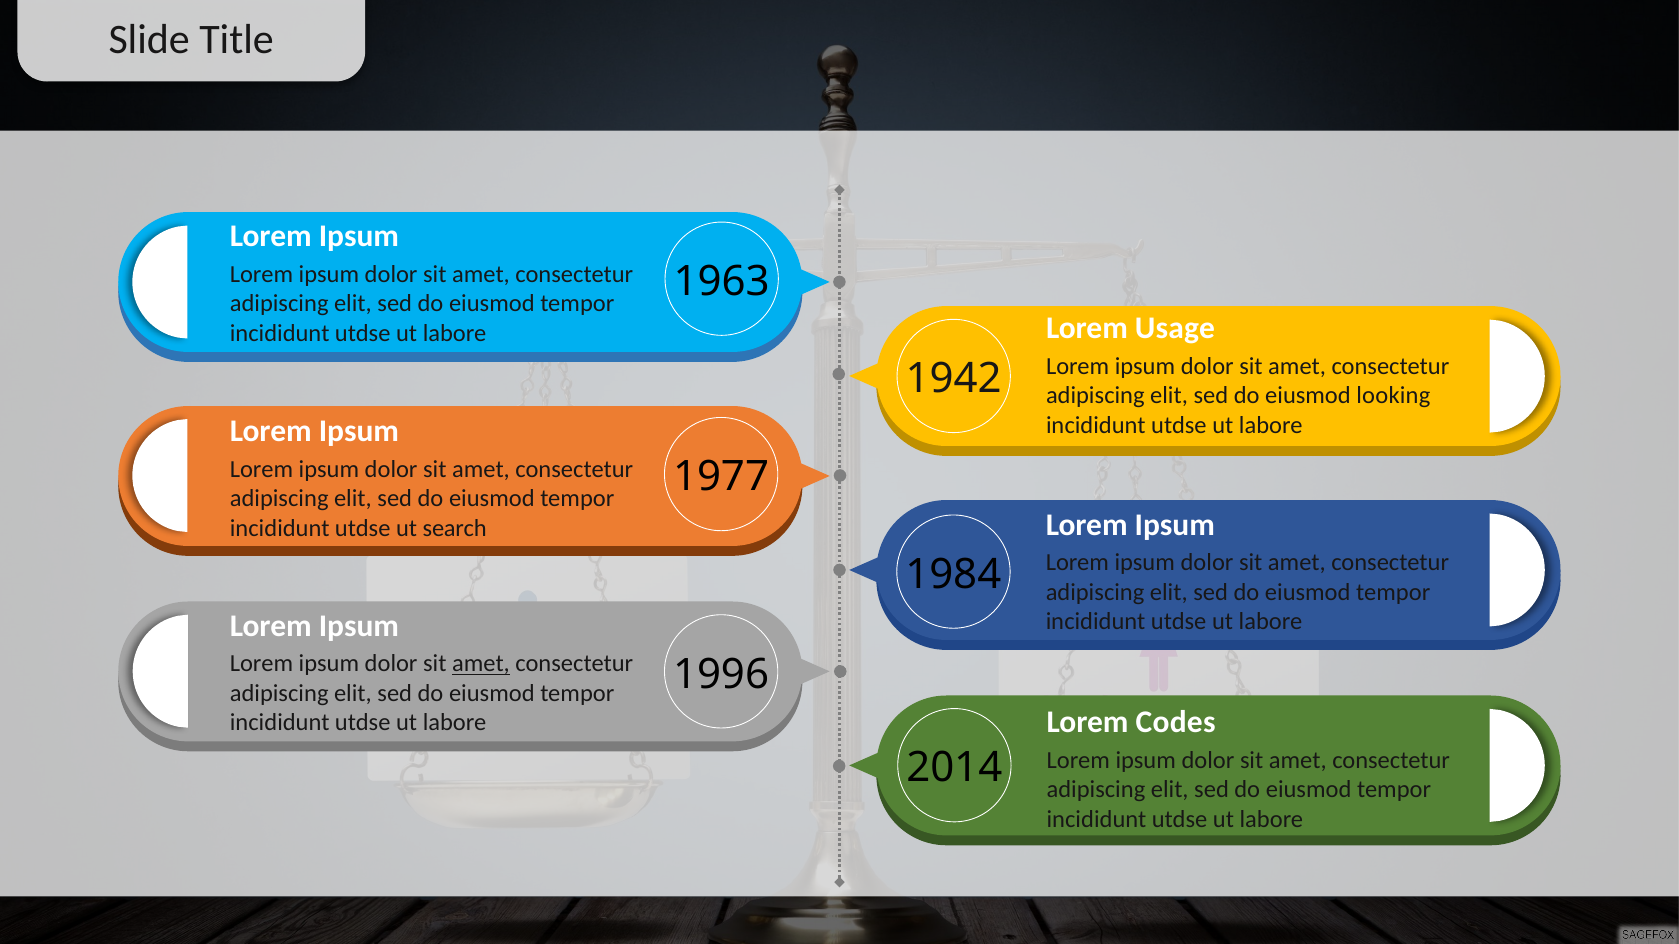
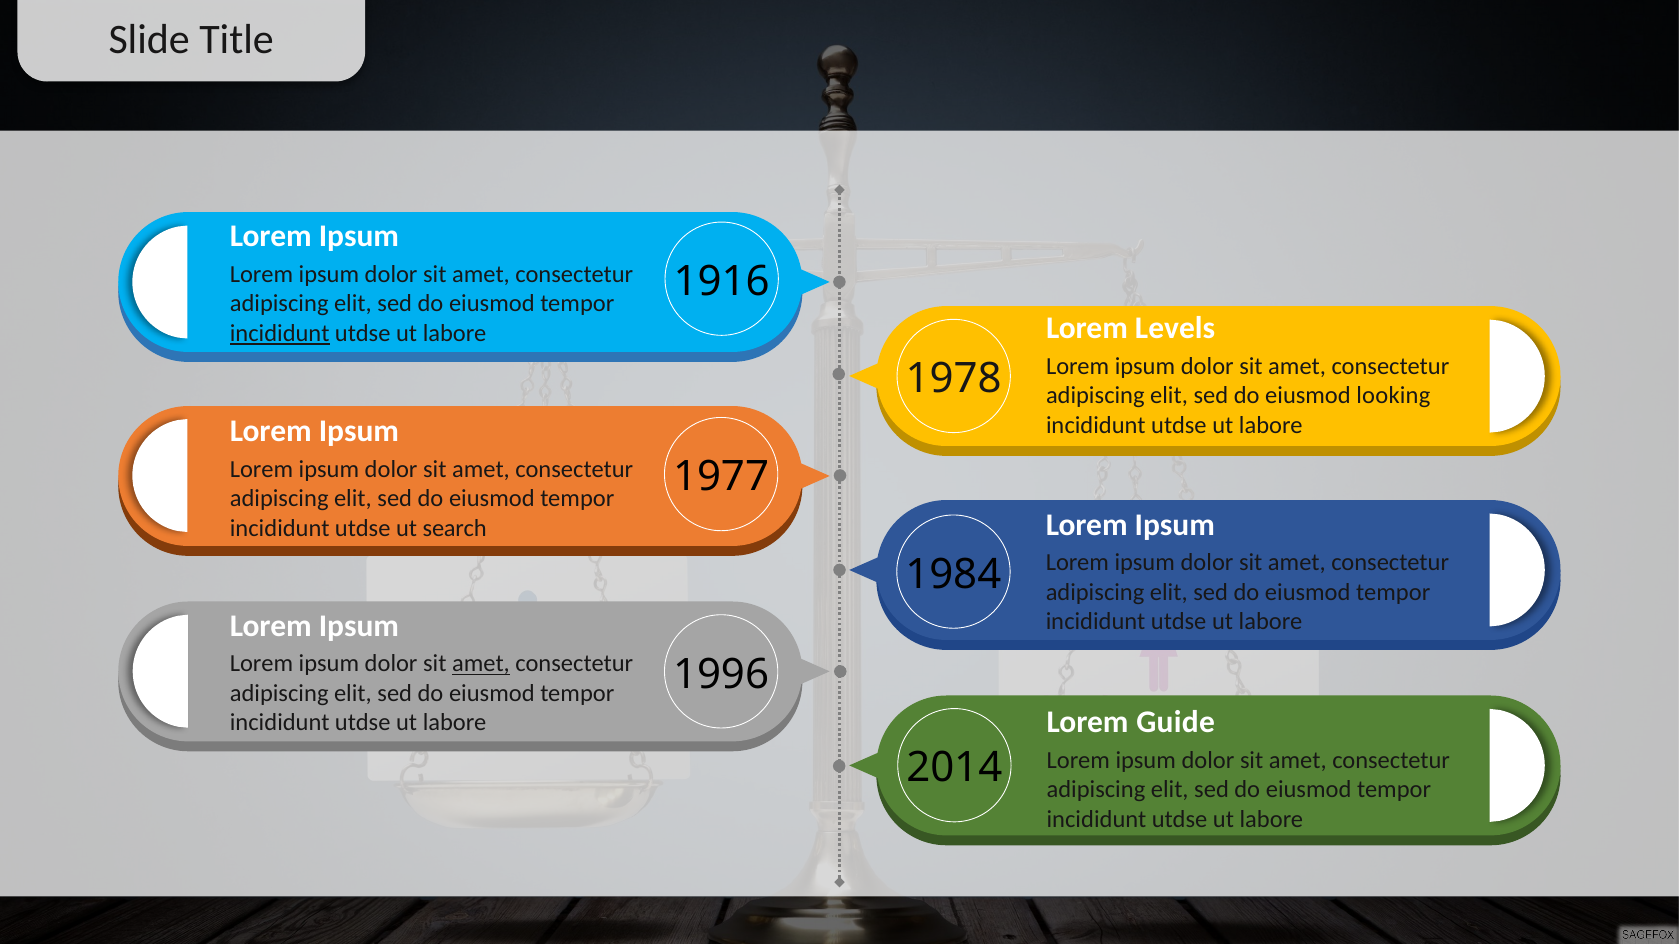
1963: 1963 -> 1916
Usage: Usage -> Levels
incididunt at (280, 333) underline: none -> present
1942: 1942 -> 1978
Codes: Codes -> Guide
